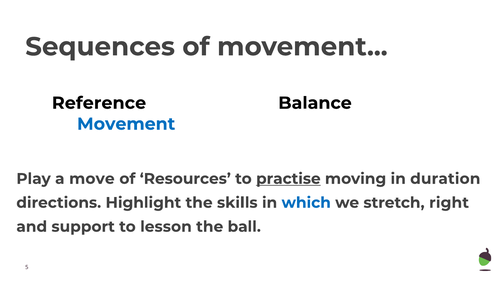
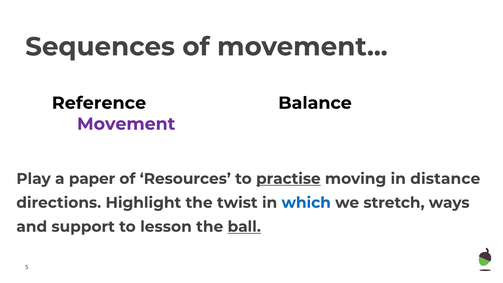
Movement at (126, 124) colour: blue -> purple
move: move -> paper
duration: duration -> distance
skills: skills -> twist
right: right -> ways
ball underline: none -> present
